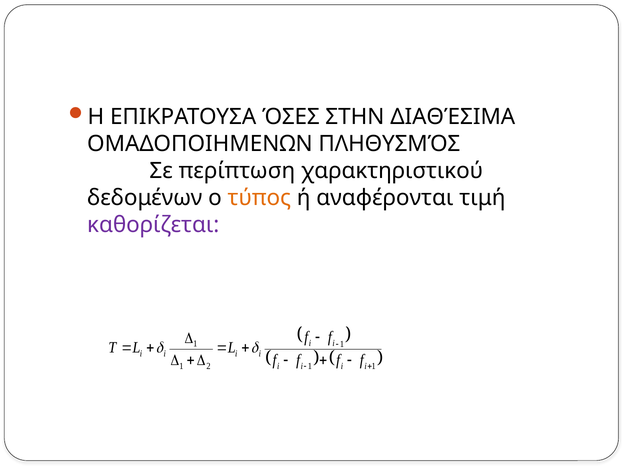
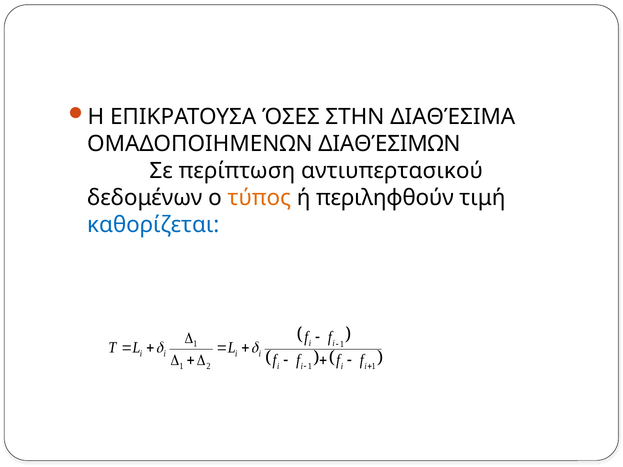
ΠΛΗΘΥΣΜΌΣ: ΠΛΗΘΥΣΜΌΣ -> ΔΙΑΘΈΣΙΜΩΝ
χαρακτηριστικού: χαρακτηριστικού -> αντιυπερτασικού
αναφέρονται: αναφέρονται -> περιληφθούν
καθορίζεται colour: purple -> blue
